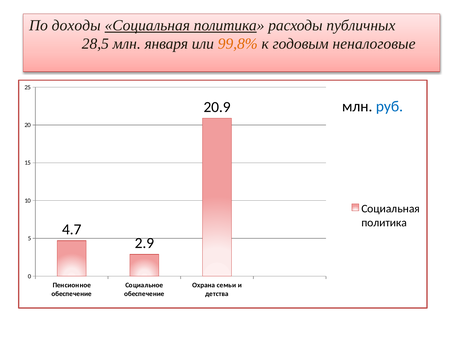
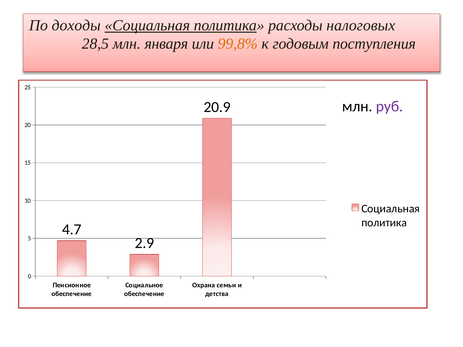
публичных: публичных -> налоговых
неналоговые: неналоговые -> поступления
руб colour: blue -> purple
